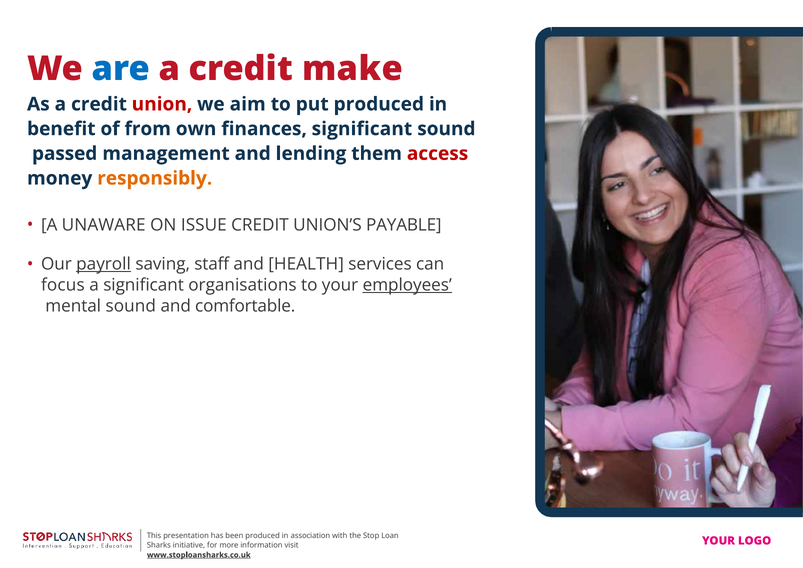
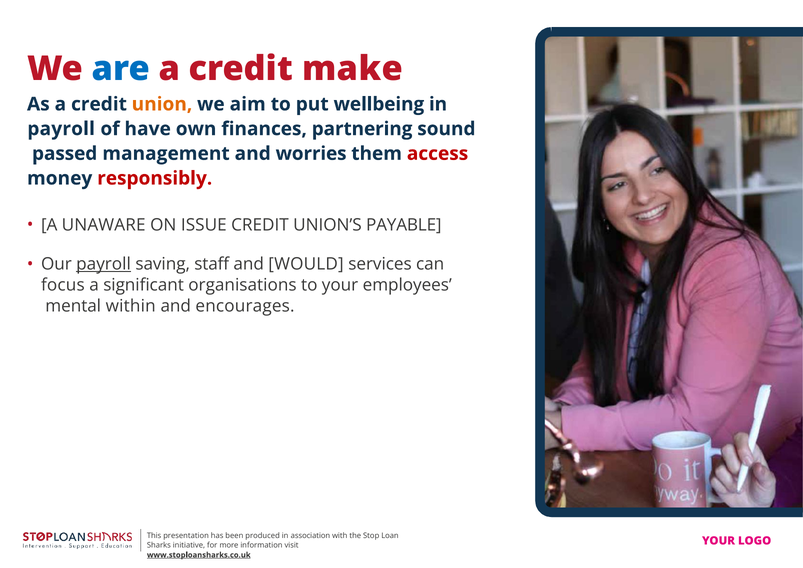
union colour: red -> orange
put produced: produced -> wellbeing
benefit at (61, 129): benefit -> payroll
from: from -> have
finances significant: significant -> partnering
lending: lending -> worries
responsibly colour: orange -> red
HEALTH: HEALTH -> WOULD
employees underline: present -> none
mental sound: sound -> within
comfortable: comfortable -> encourages
